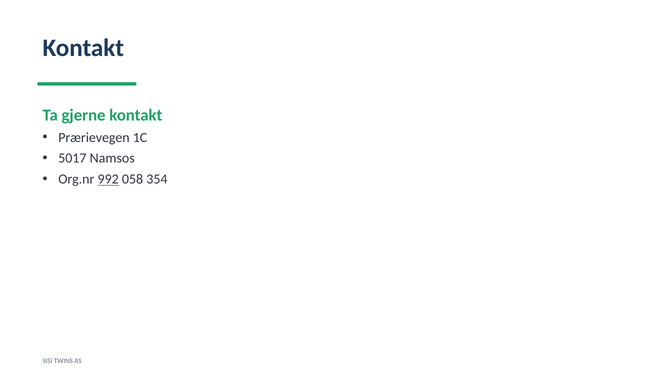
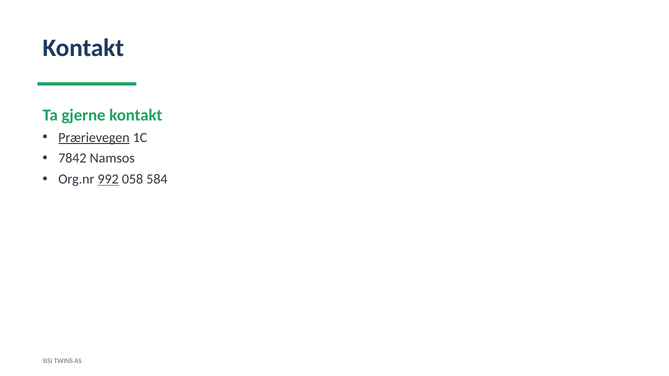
Prærievegen underline: none -> present
5017: 5017 -> 7842
354: 354 -> 584
